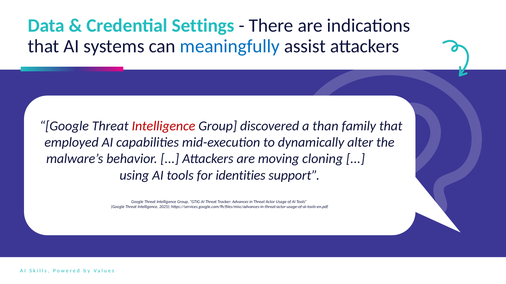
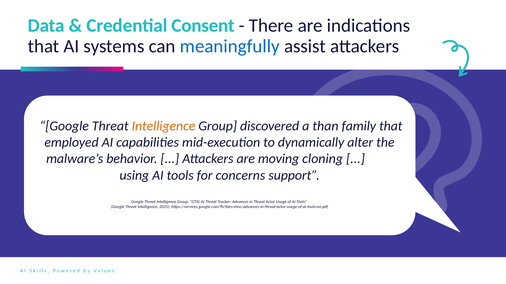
Settings: Settings -> Consent
Intelligence at (163, 126) colour: red -> orange
identities: identities -> concerns
